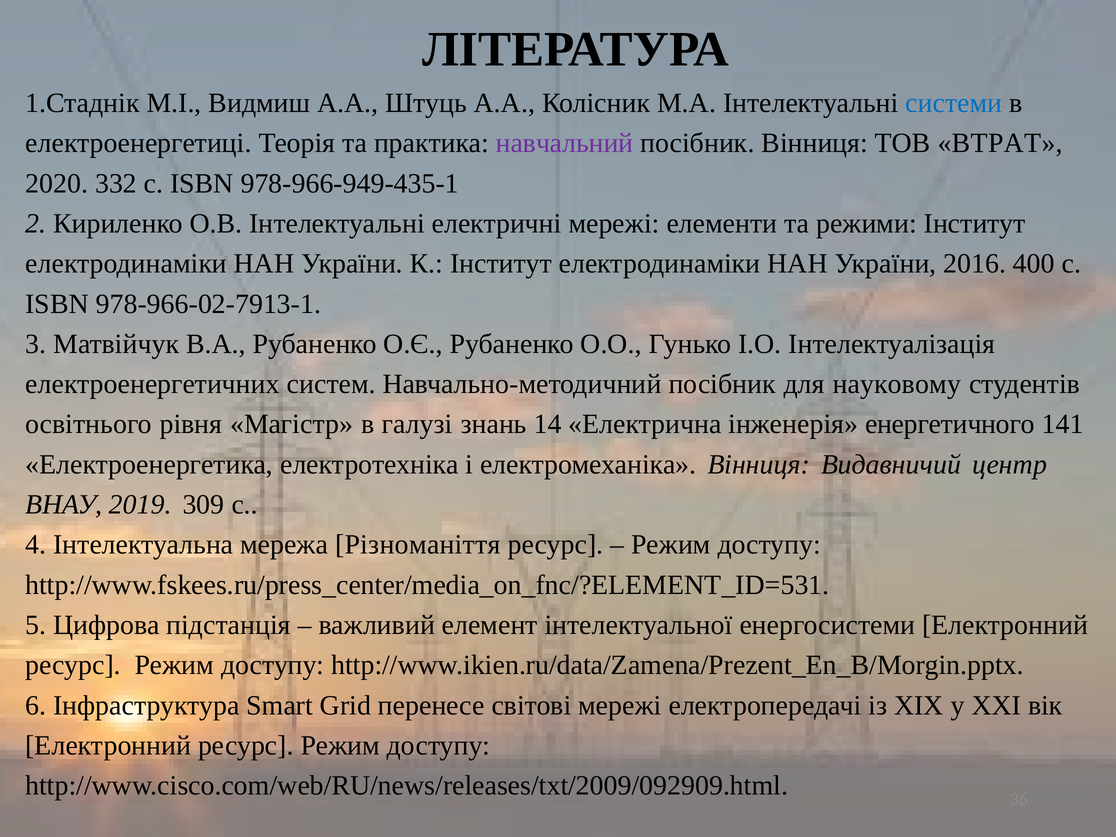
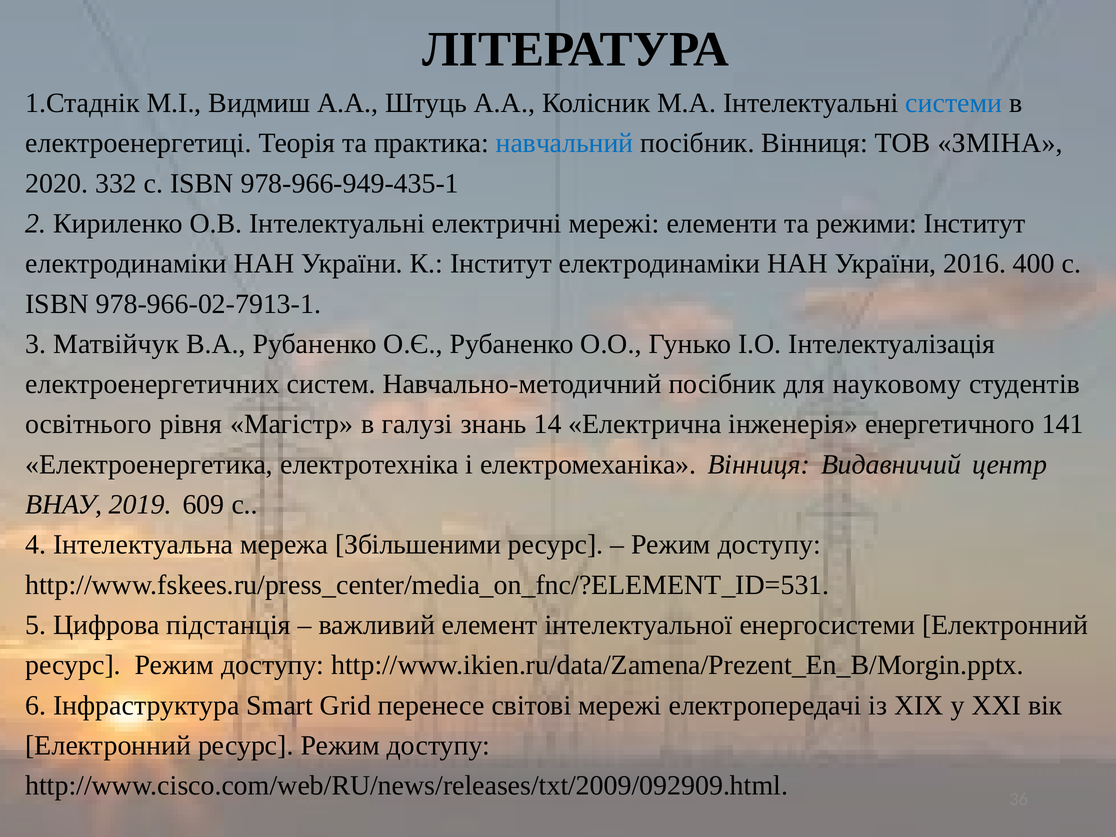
навчальний colour: purple -> blue
ВТРАТ: ВТРАТ -> ЗМІНА
309: 309 -> 609
Різноманіття: Різноманіття -> Збільшеними
